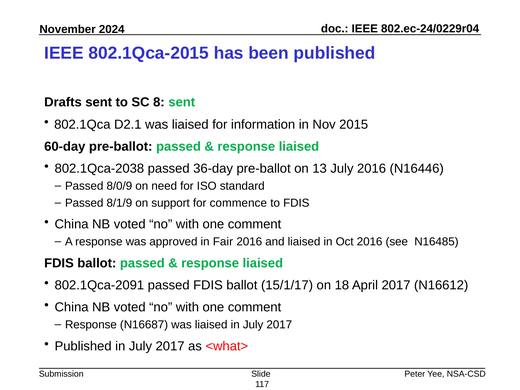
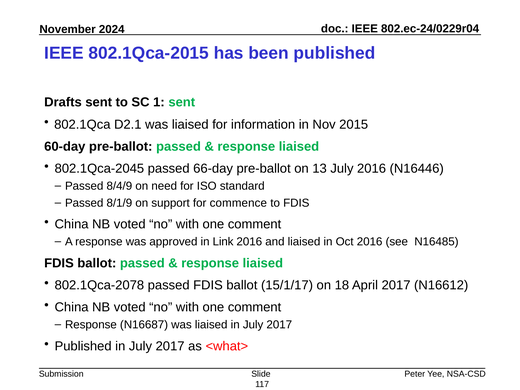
8: 8 -> 1
802.1Qca-2038: 802.1Qca-2038 -> 802.1Qca-2045
36-day: 36-day -> 66-day
8/0/9: 8/0/9 -> 8/4/9
Fair: Fair -> Link
802.1Qca-2091: 802.1Qca-2091 -> 802.1Qca-2078
